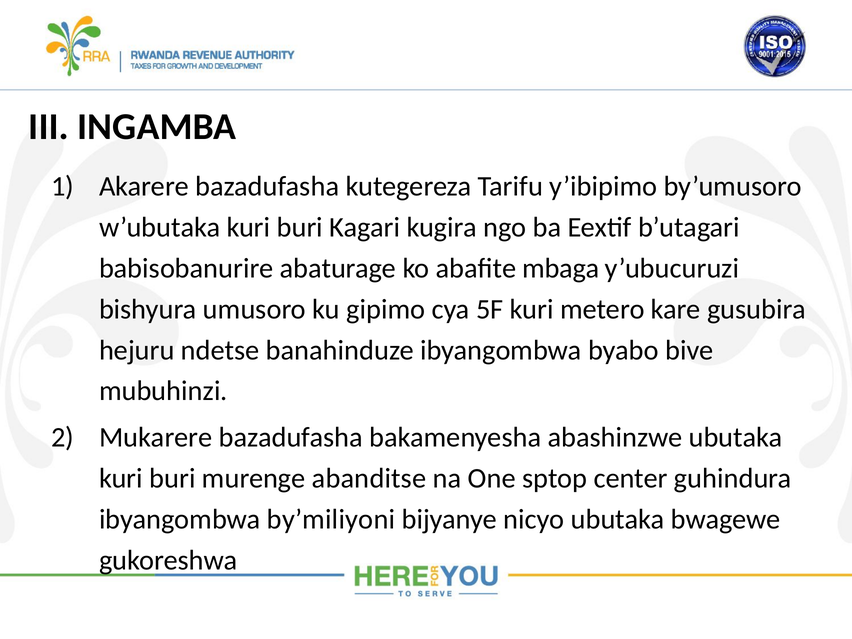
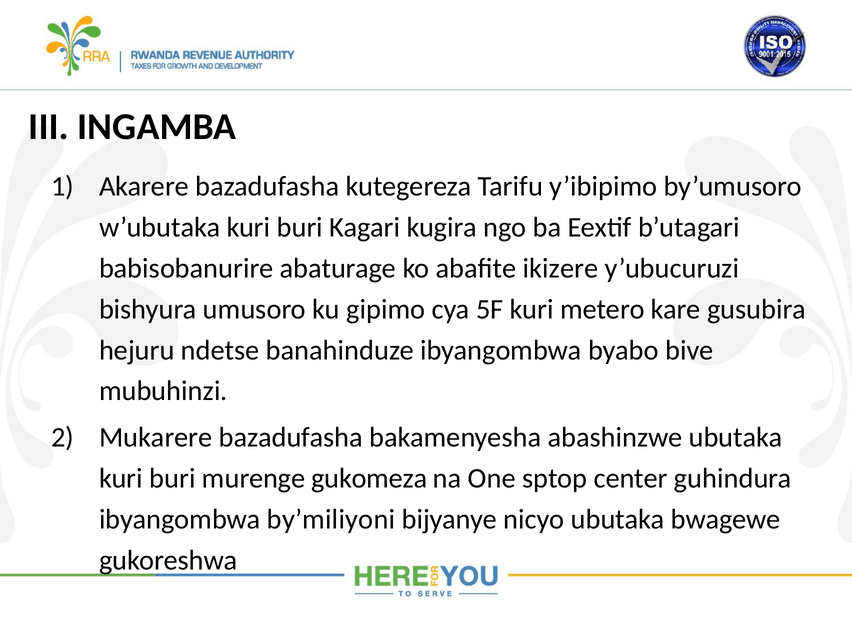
mbaga: mbaga -> ikizere
abanditse: abanditse -> gukomeza
